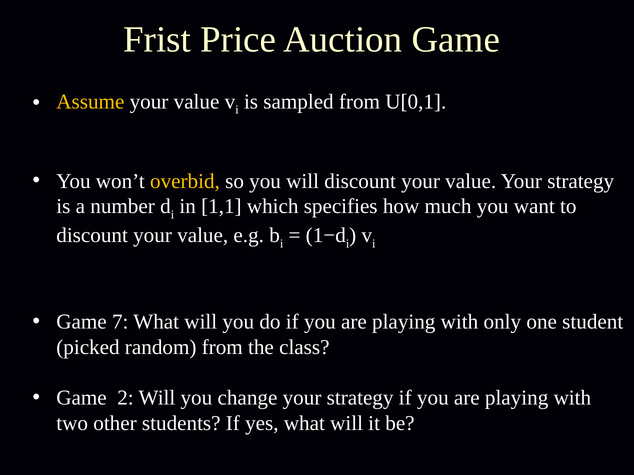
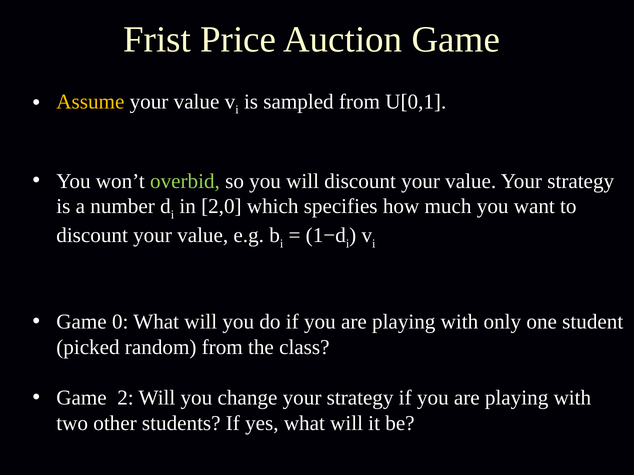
overbid colour: yellow -> light green
1,1: 1,1 -> 2,0
7: 7 -> 0
